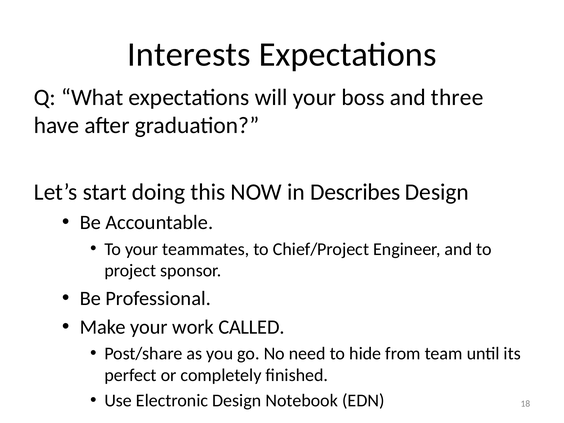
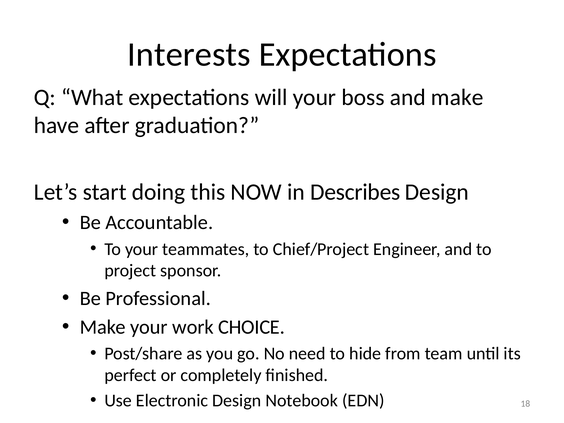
and three: three -> make
CALLED: CALLED -> CHOICE
